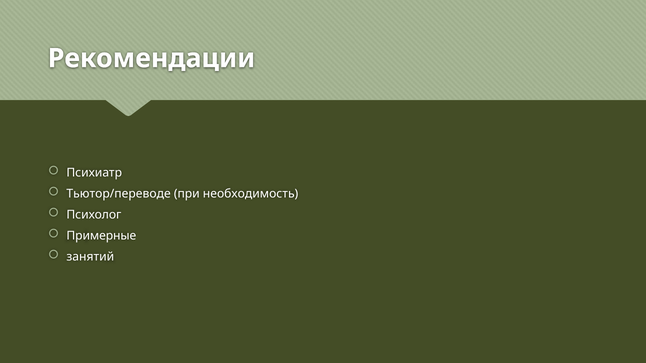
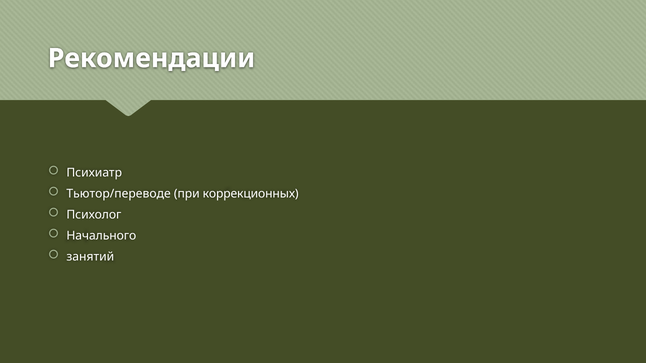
необходимость: необходимость -> коррекционных
Примерные: Примерные -> Начального
